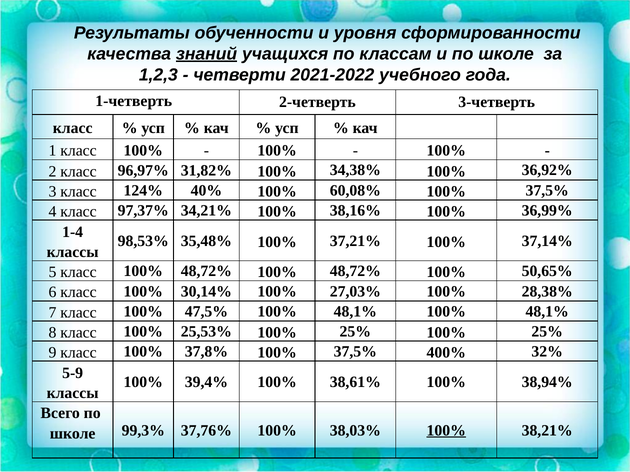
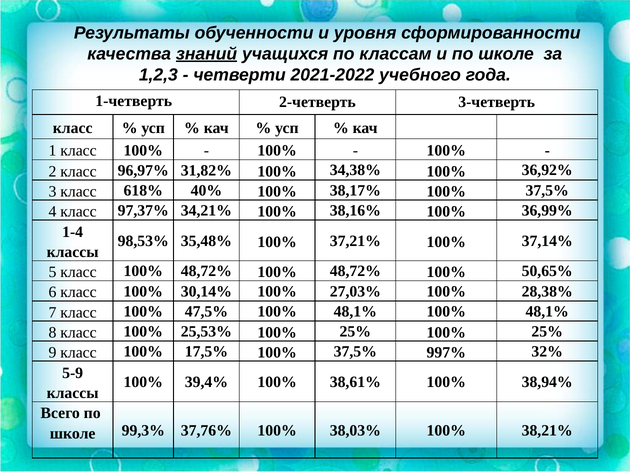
124%: 124% -> 618%
60,08%: 60,08% -> 38,17%
37,8%: 37,8% -> 17,5%
400%: 400% -> 997%
100% at (446, 431) underline: present -> none
